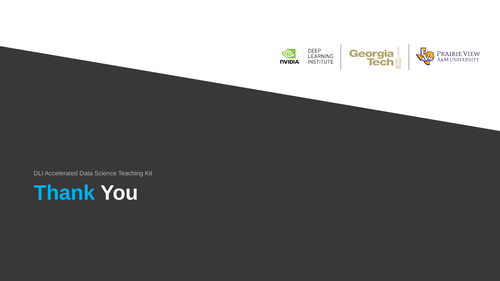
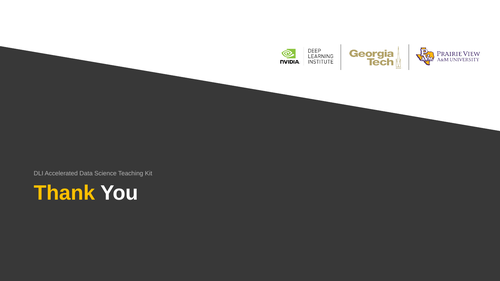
Thank colour: light blue -> yellow
